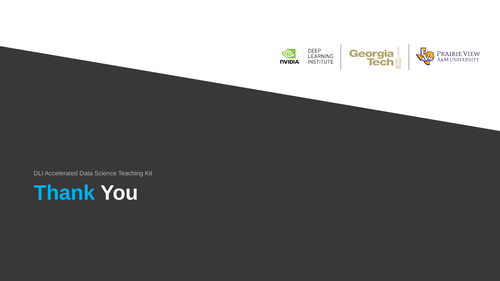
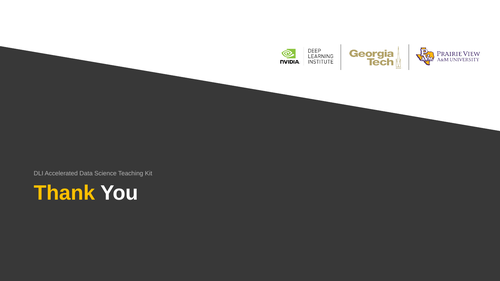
Thank colour: light blue -> yellow
